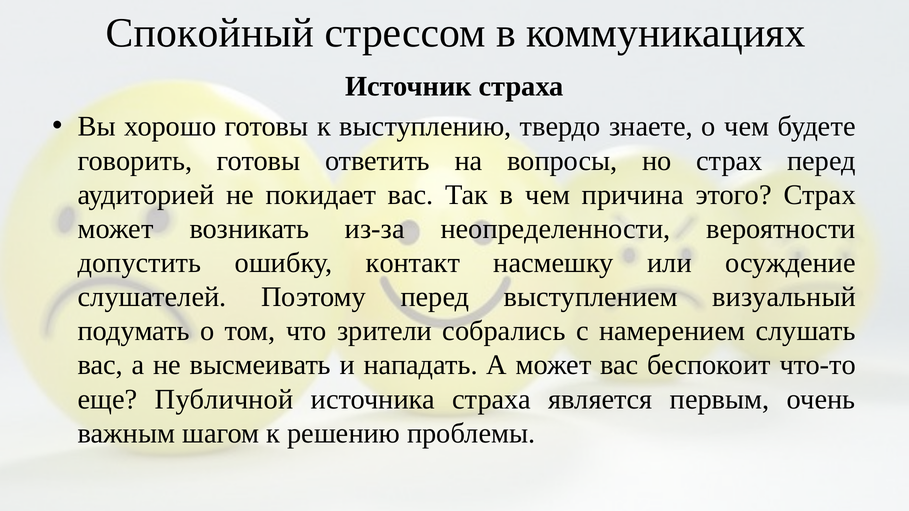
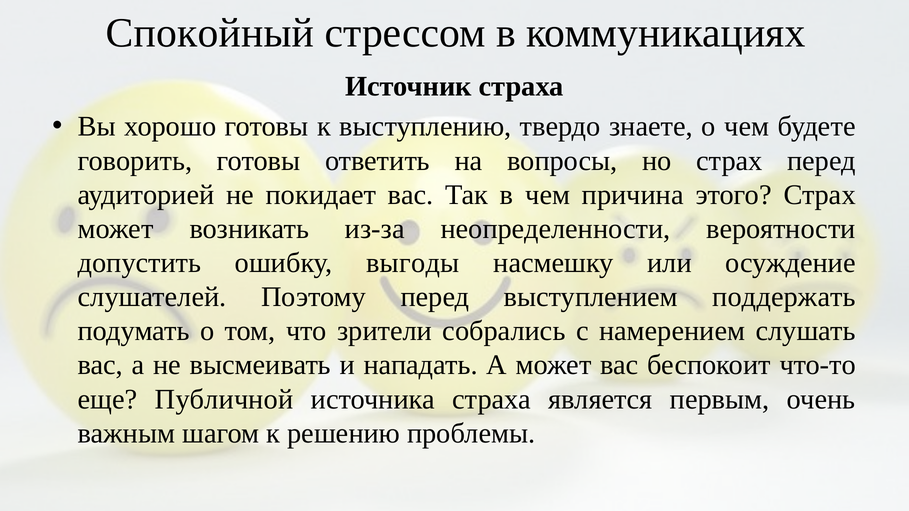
контакт: контакт -> выгоды
визуальный: визуальный -> поддержать
